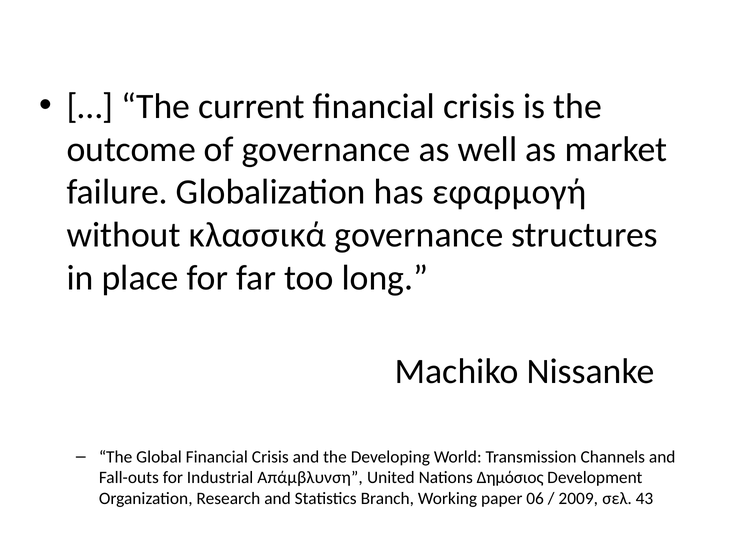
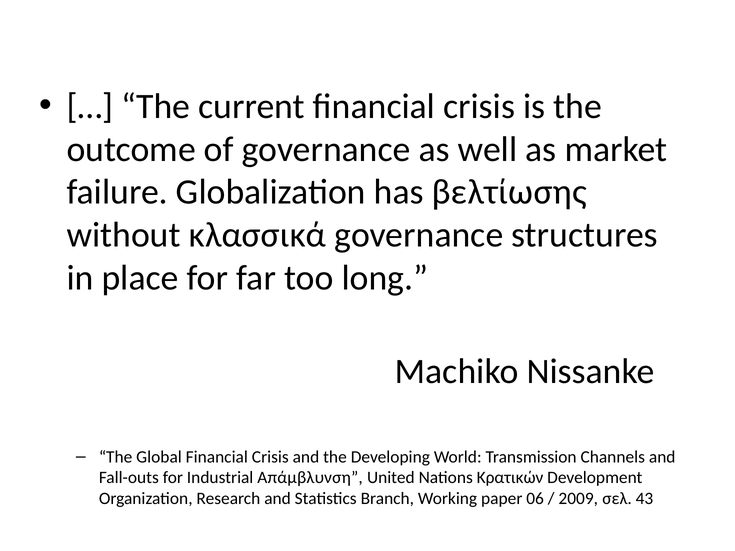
εφαρμογή: εφαρμογή -> βελτίωσης
Δημόσιος: Δημόσιος -> Κρατικών
